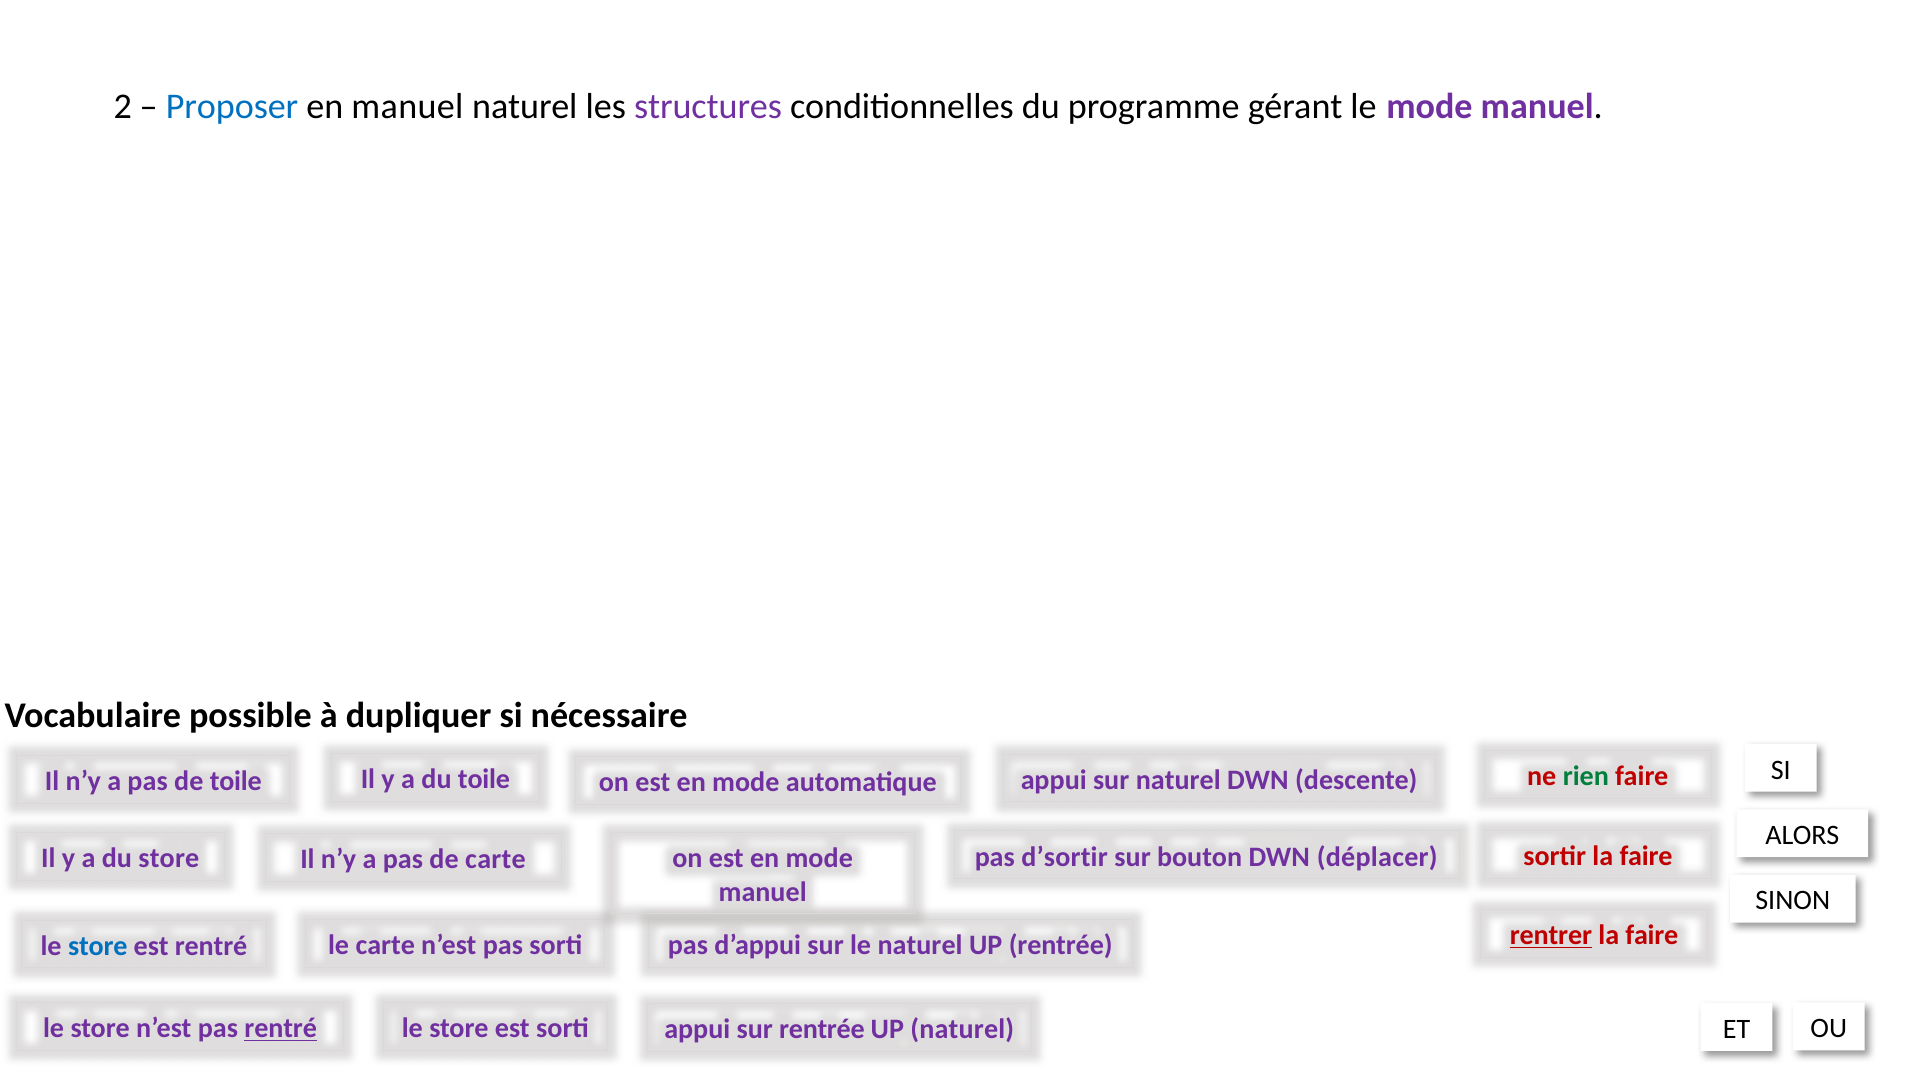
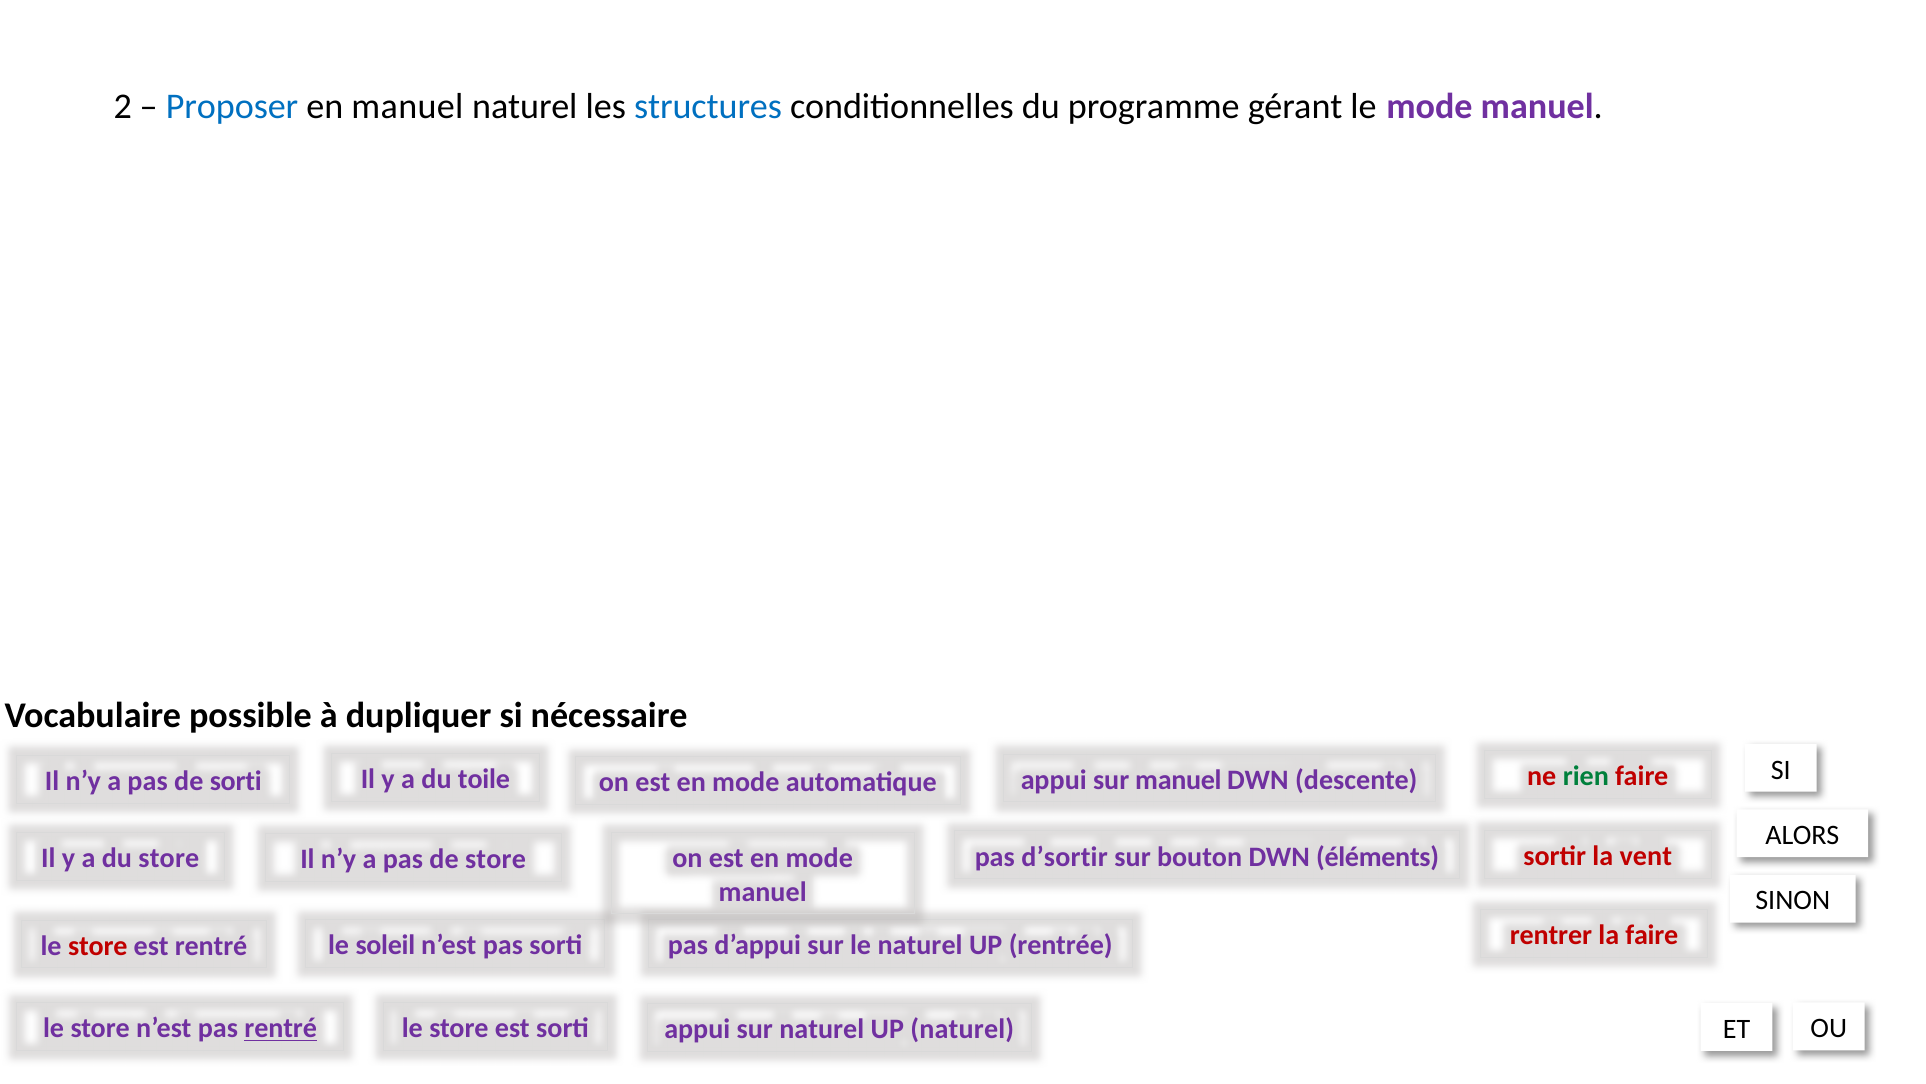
structures colour: purple -> blue
sur naturel: naturel -> manuel
de toile: toile -> sorti
sortir la faire: faire -> vent
déplacer: déplacer -> éléments
de carte: carte -> store
rentrer underline: present -> none
le carte: carte -> soleil
store at (98, 945) colour: blue -> red
sur rentrée: rentrée -> naturel
